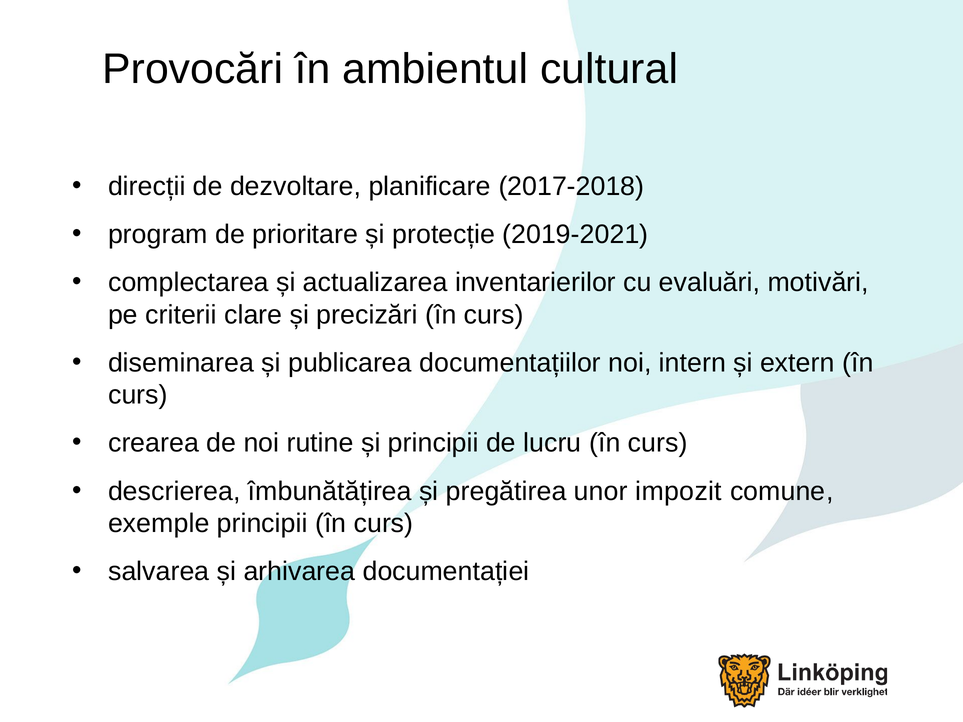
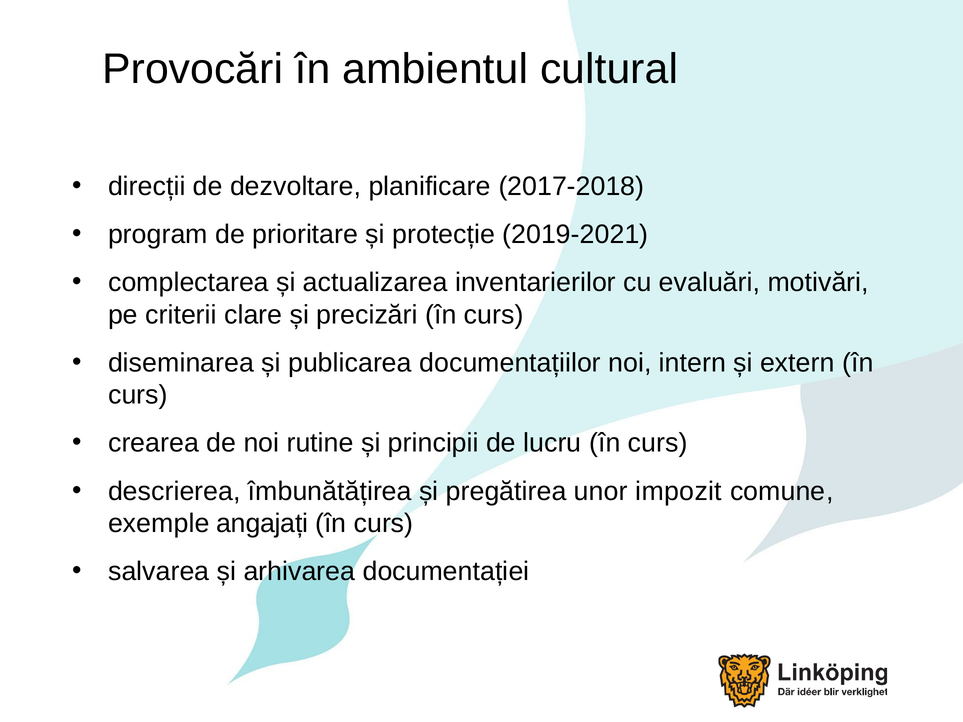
exemple principii: principii -> angajați
